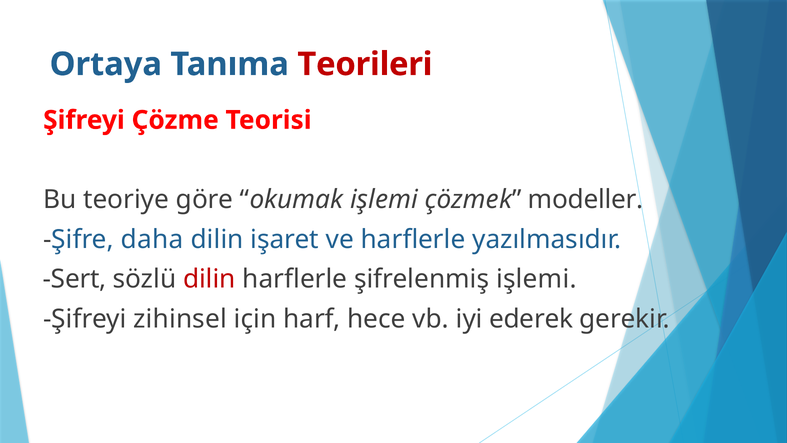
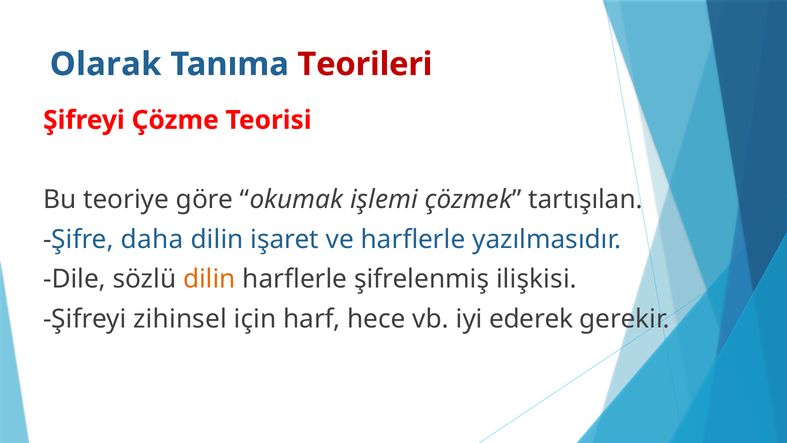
Ortaya: Ortaya -> Olarak
modeller: modeller -> tartışılan
Sert: Sert -> Dile
dilin at (209, 279) colour: red -> orange
şifrelenmiş işlemi: işlemi -> ilişkisi
